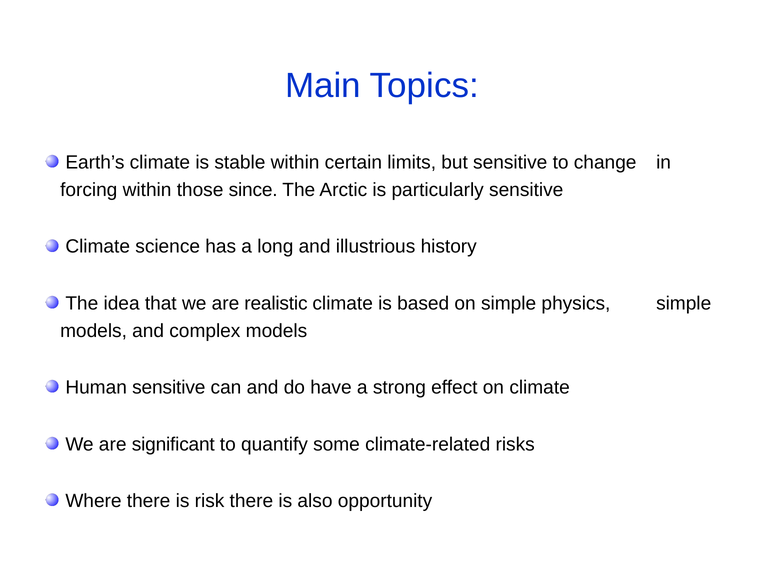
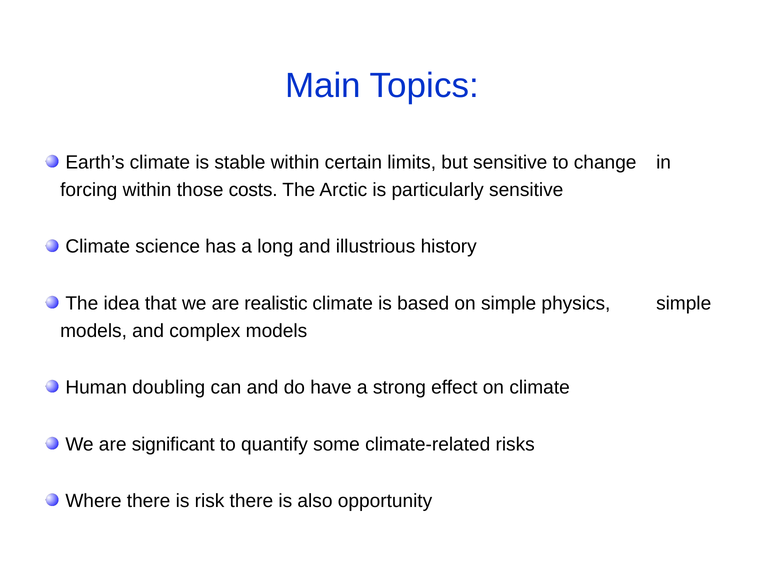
since: since -> costs
Human sensitive: sensitive -> doubling
